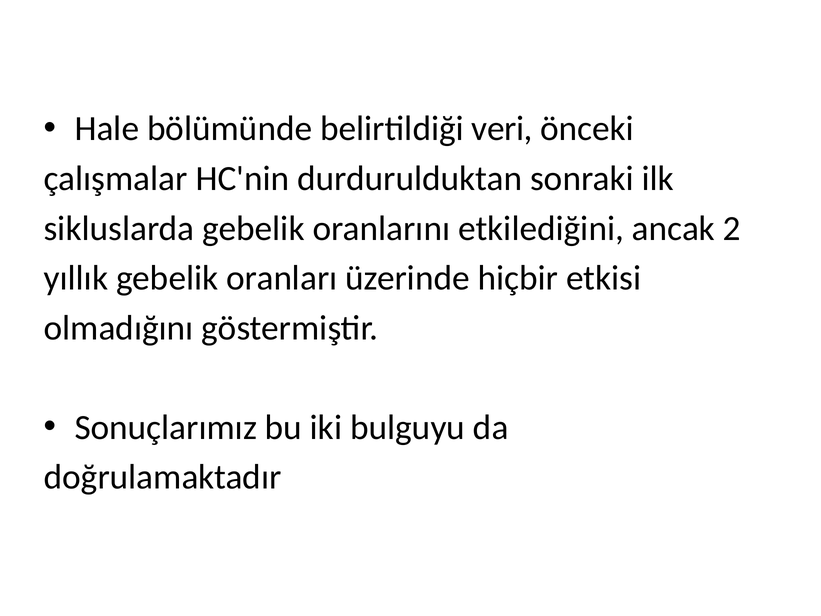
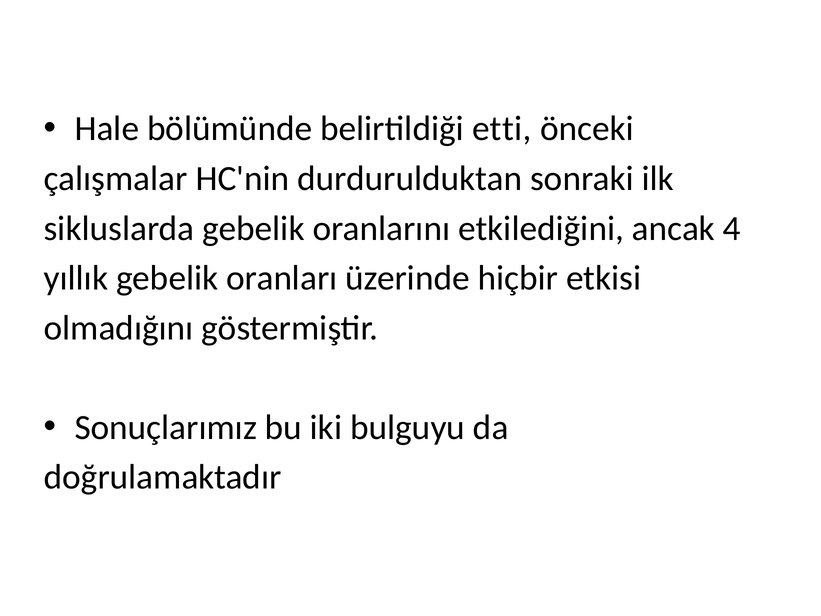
veri: veri -> etti
2: 2 -> 4
